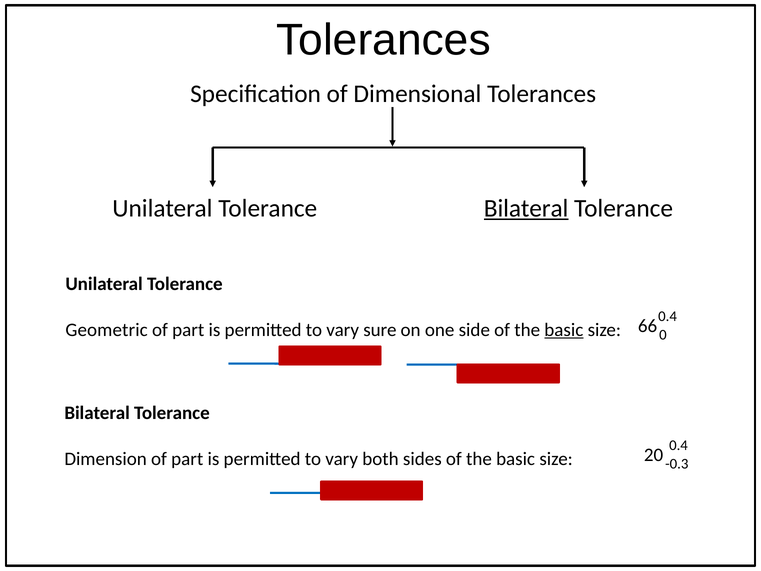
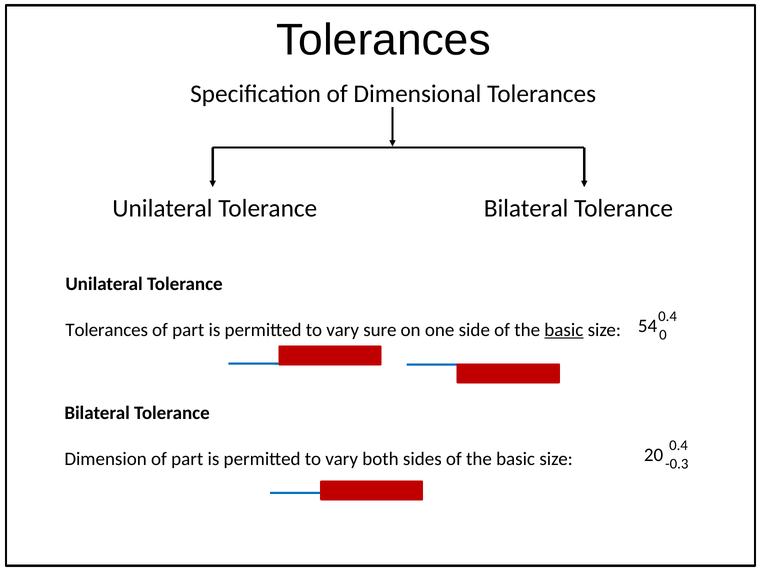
Bilateral at (526, 208) underline: present -> none
Geometric at (107, 330): Geometric -> Tolerances
66: 66 -> 54
